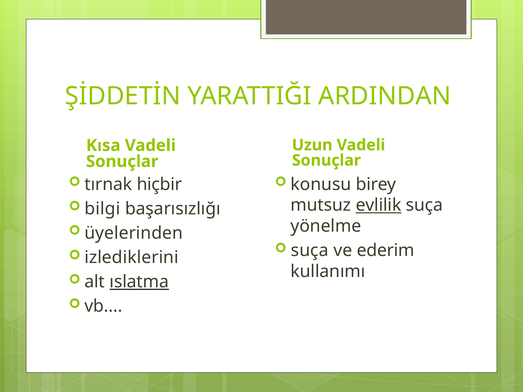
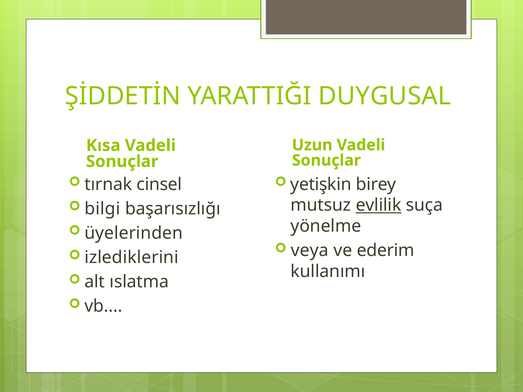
ARDINDAN: ARDINDAN -> DUYGUSAL
hiçbir: hiçbir -> cinsel
konusu: konusu -> yetişkin
suça at (310, 251): suça -> veya
ıslatma underline: present -> none
